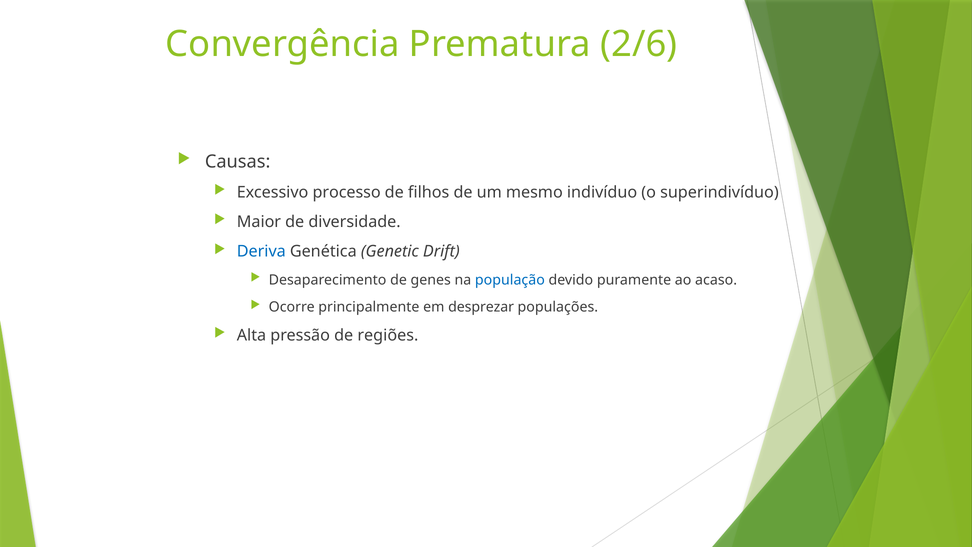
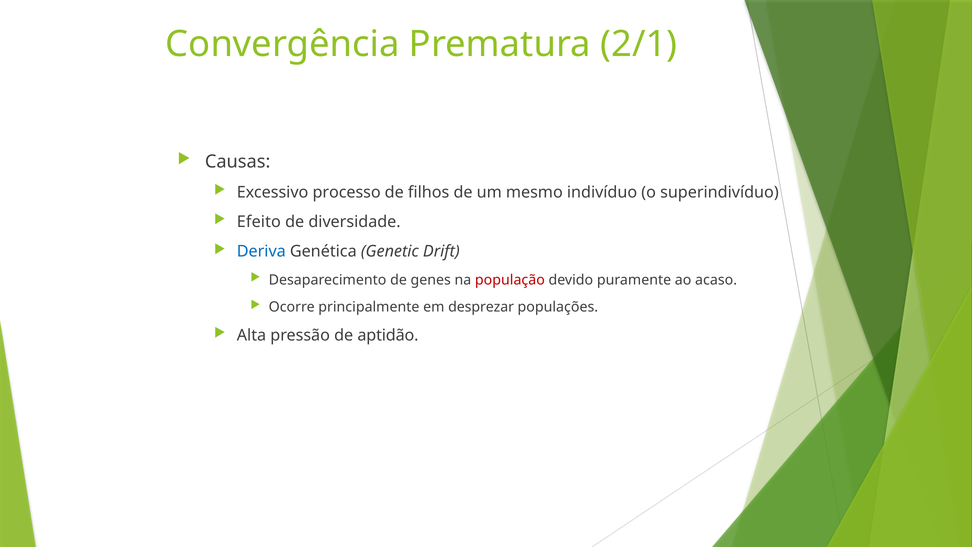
2/6: 2/6 -> 2/1
Maior: Maior -> Efeito
população colour: blue -> red
regiões: regiões -> aptidão
